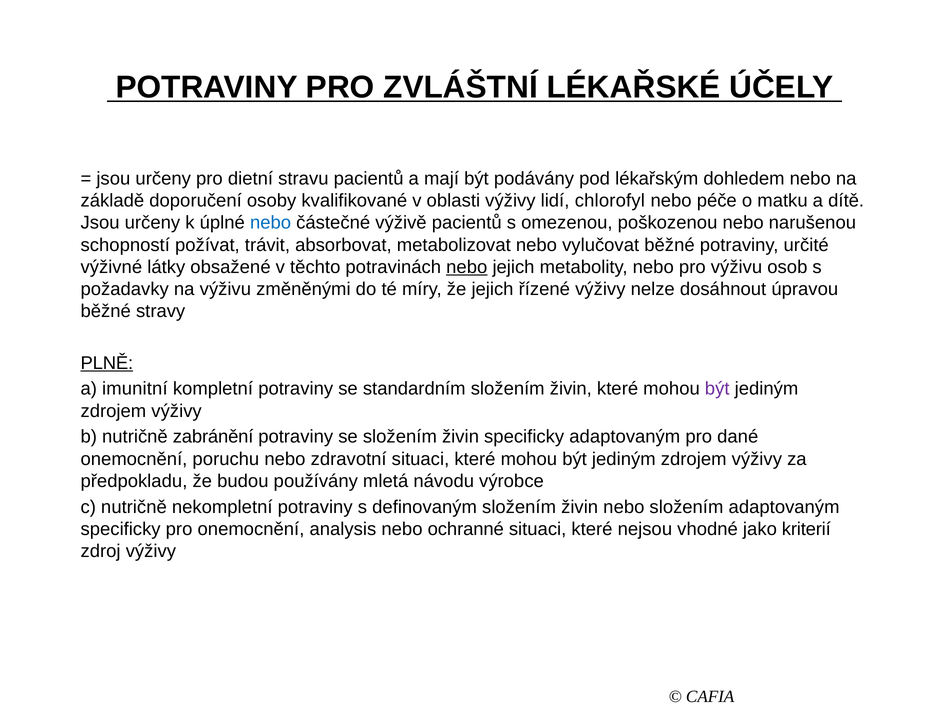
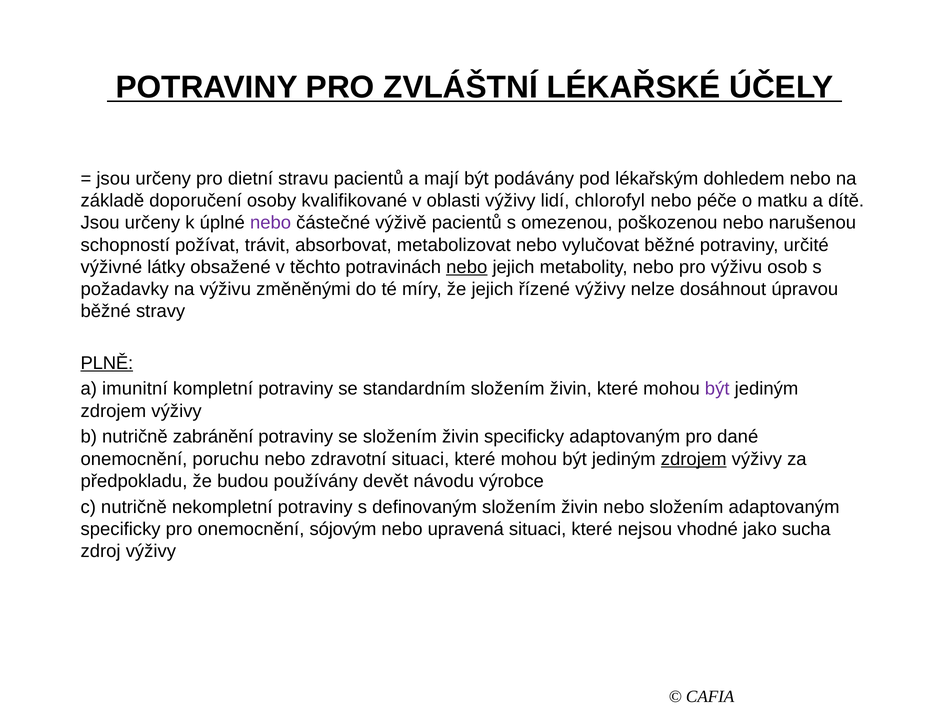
nebo at (271, 223) colour: blue -> purple
zdrojem at (694, 459) underline: none -> present
mletá: mletá -> devět
analysis: analysis -> sójovým
ochranné: ochranné -> upravená
kriterií: kriterií -> sucha
